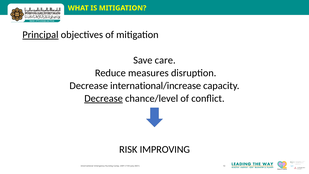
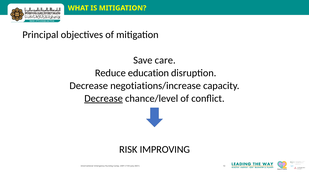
Principal underline: present -> none
measures: measures -> education
international/increase: international/increase -> negotiations/increase
